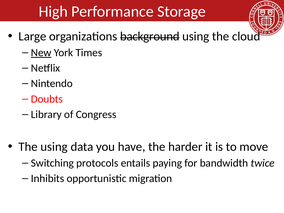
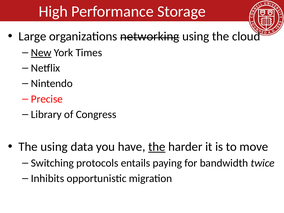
background: background -> networking
Doubts: Doubts -> Precise
the at (157, 147) underline: none -> present
